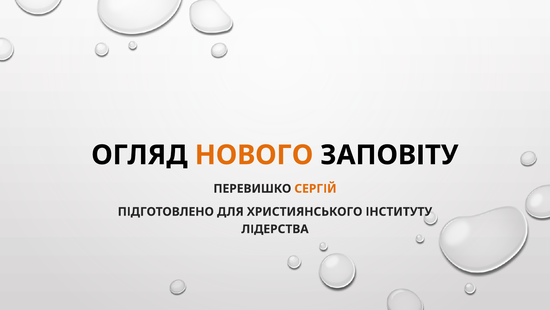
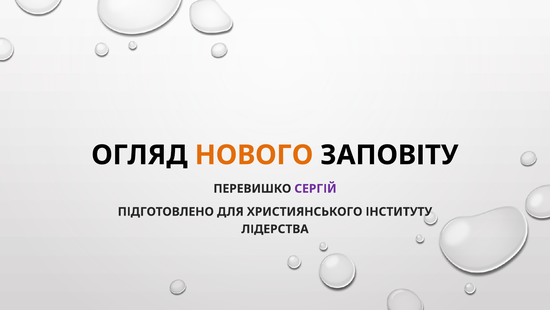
СЕРГІЙ colour: orange -> purple
